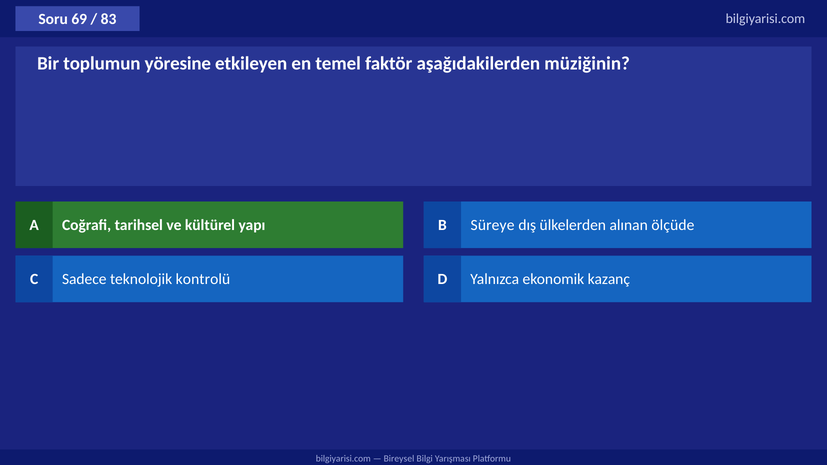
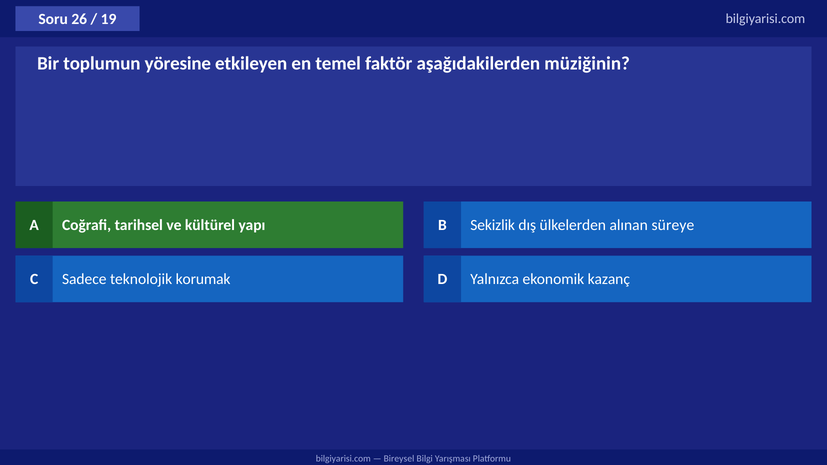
69: 69 -> 26
83: 83 -> 19
Süreye: Süreye -> Sekizlik
ölçüde: ölçüde -> süreye
kontrolü: kontrolü -> korumak
